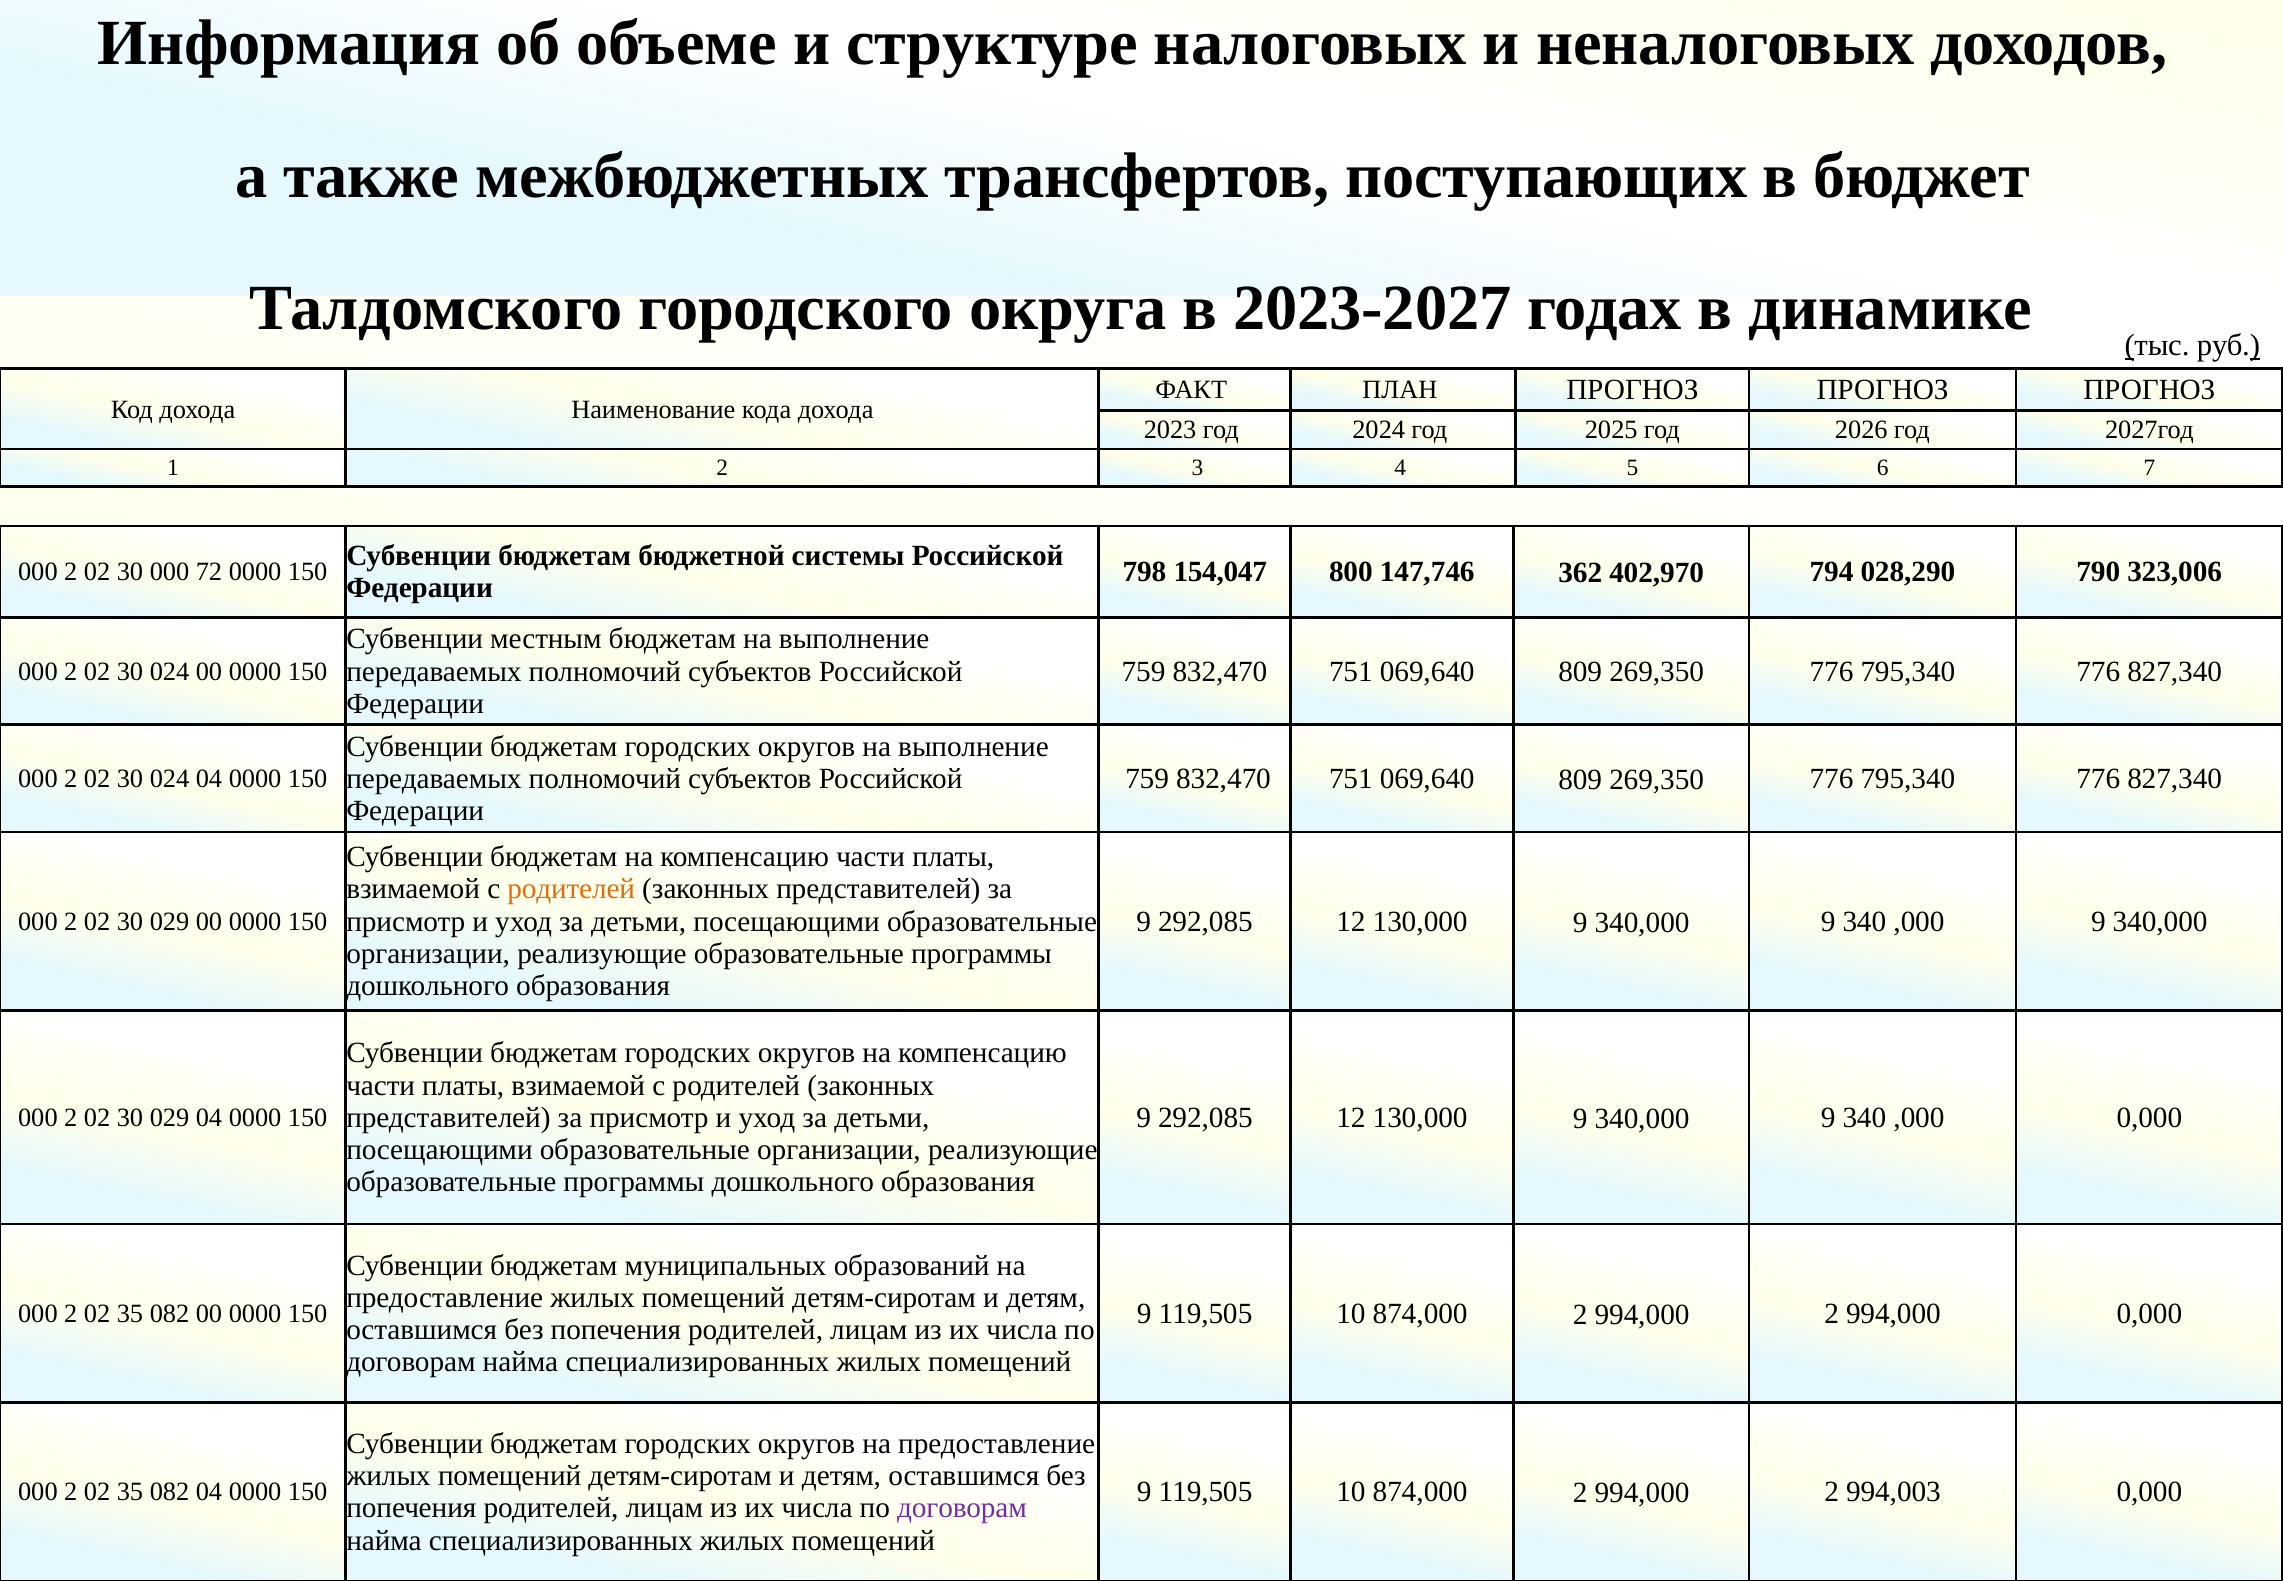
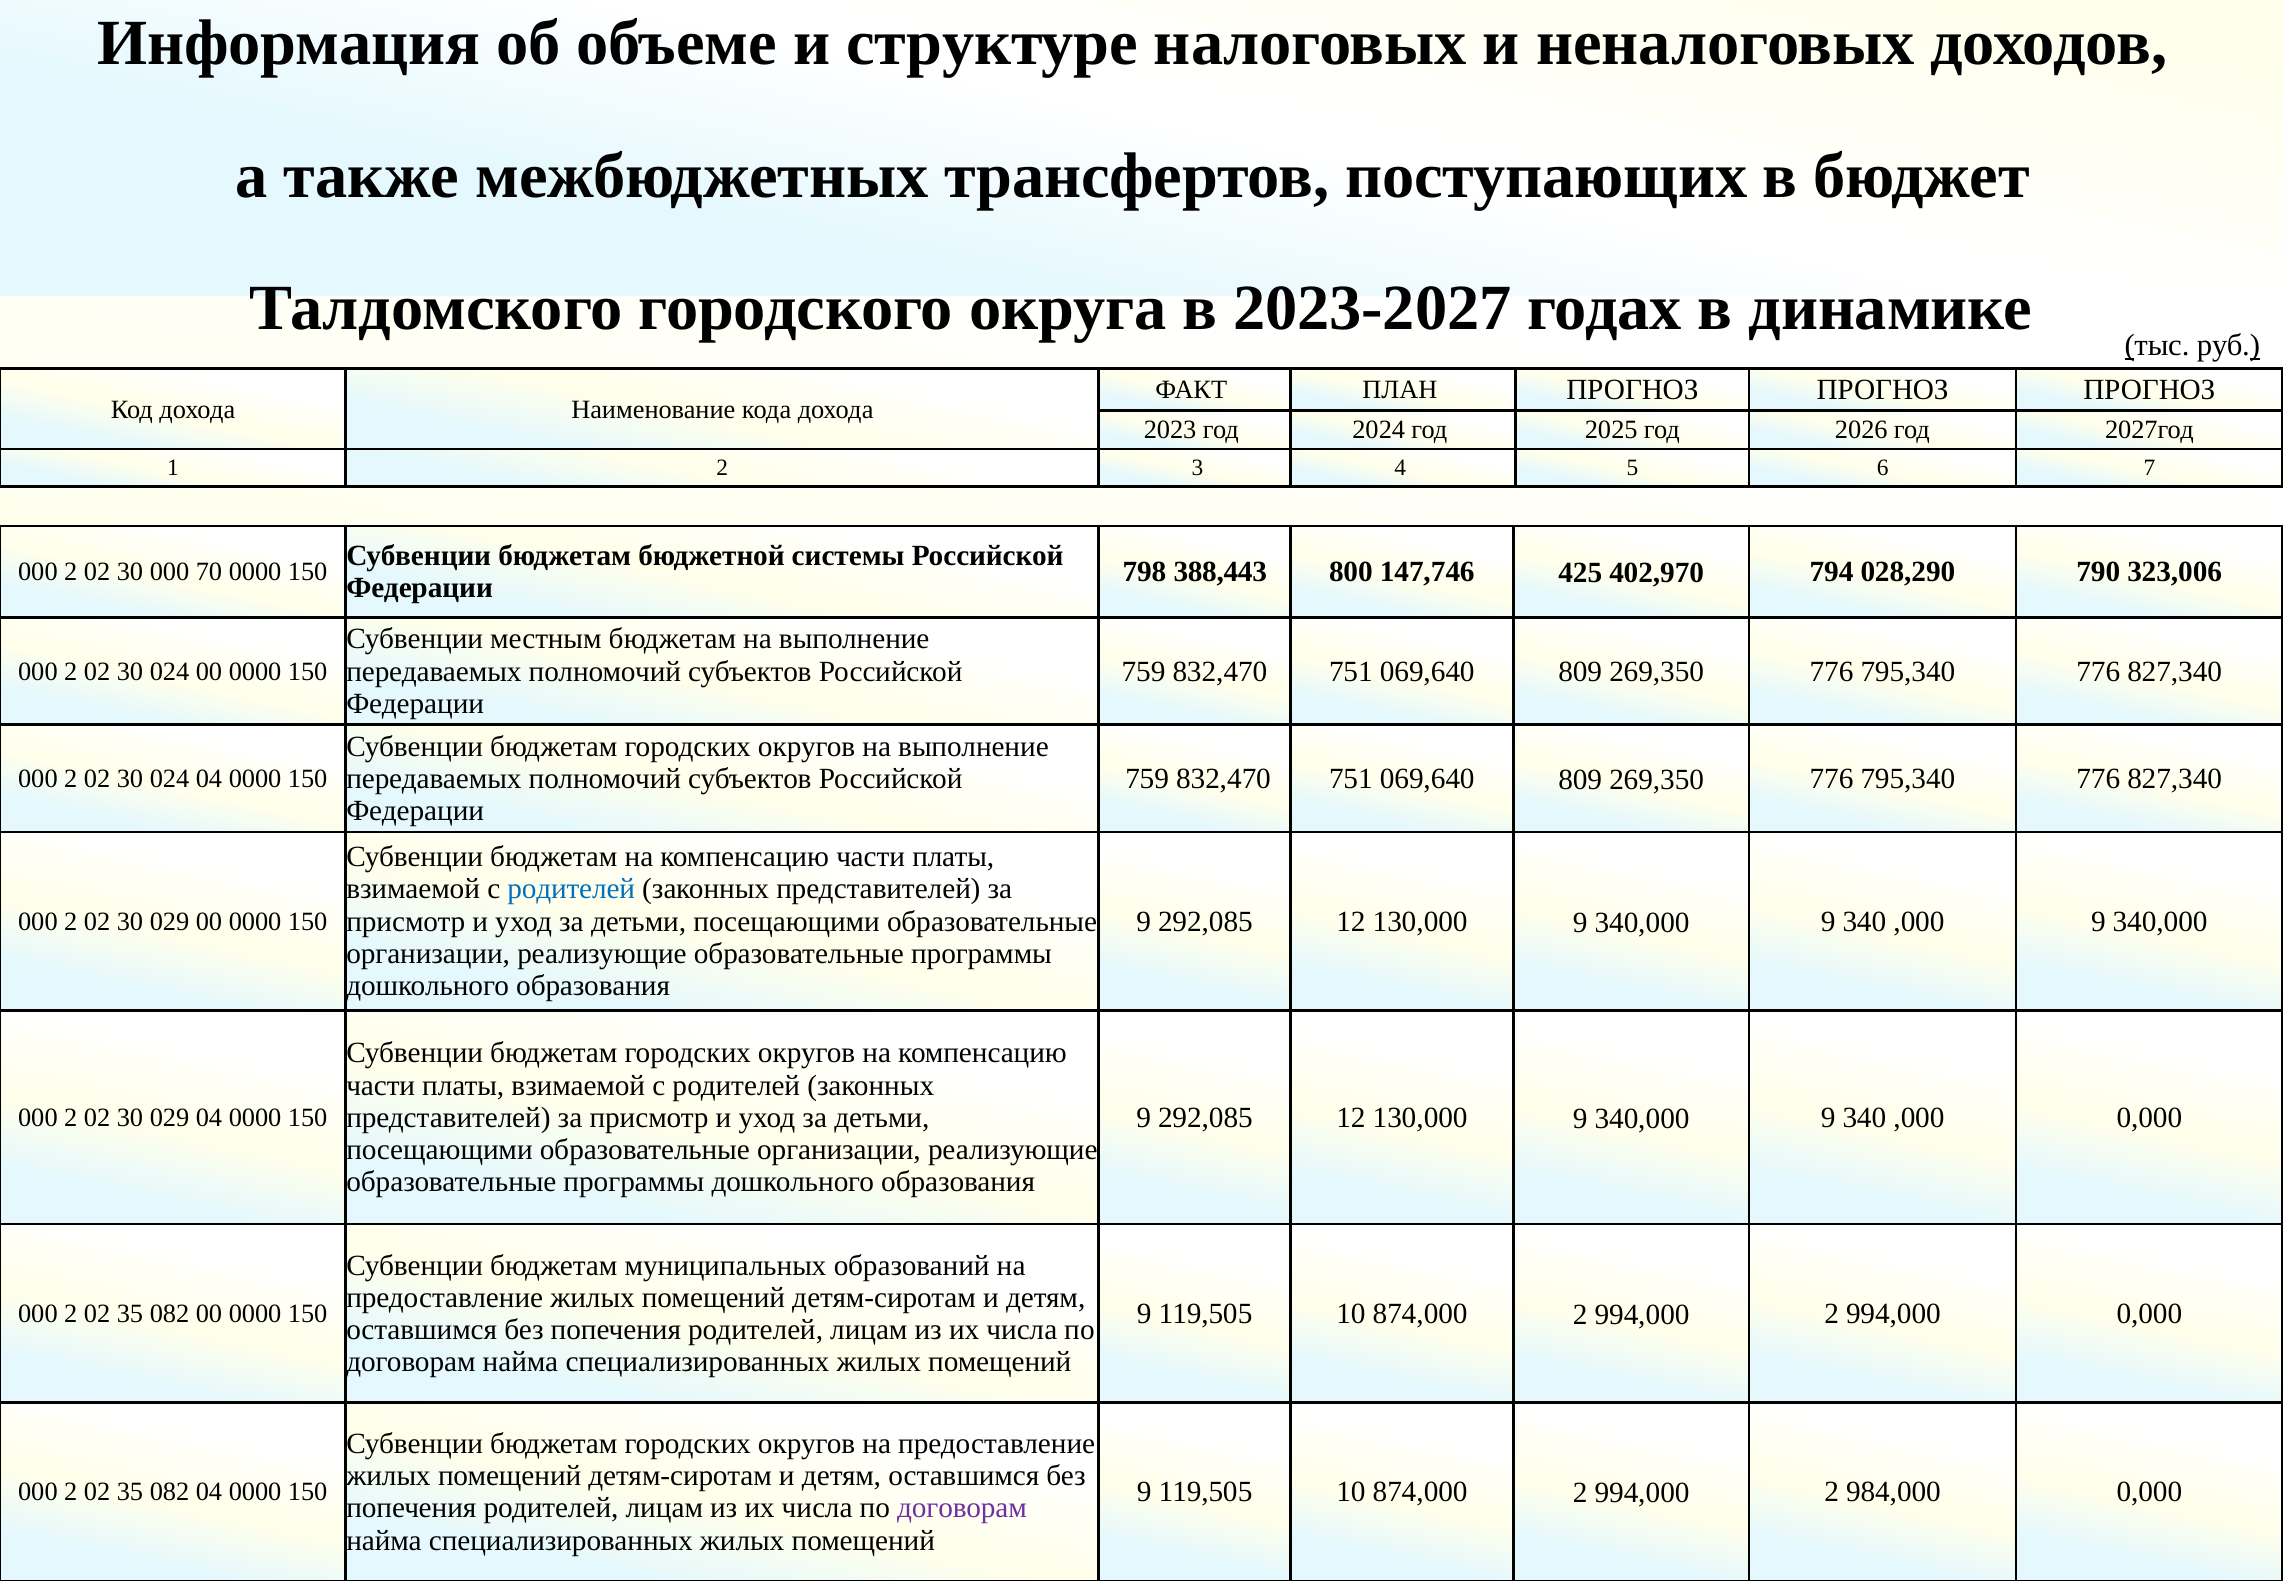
154,047: 154,047 -> 388,443
362: 362 -> 425
72: 72 -> 70
родителей at (571, 889) colour: orange -> blue
994,003: 994,003 -> 984,000
